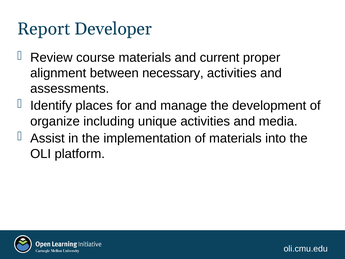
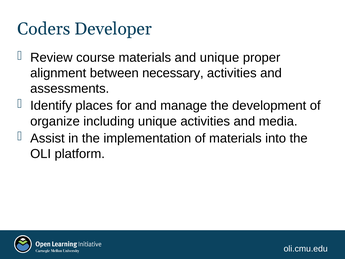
Report: Report -> Coders
and current: current -> unique
